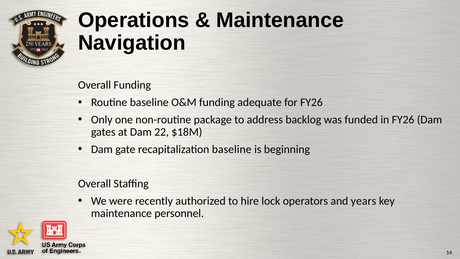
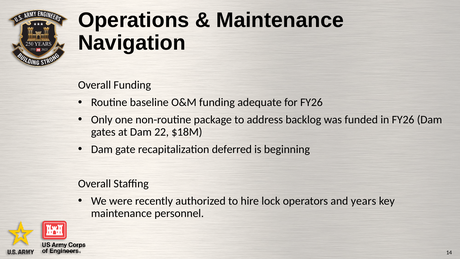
recapitalization baseline: baseline -> deferred
